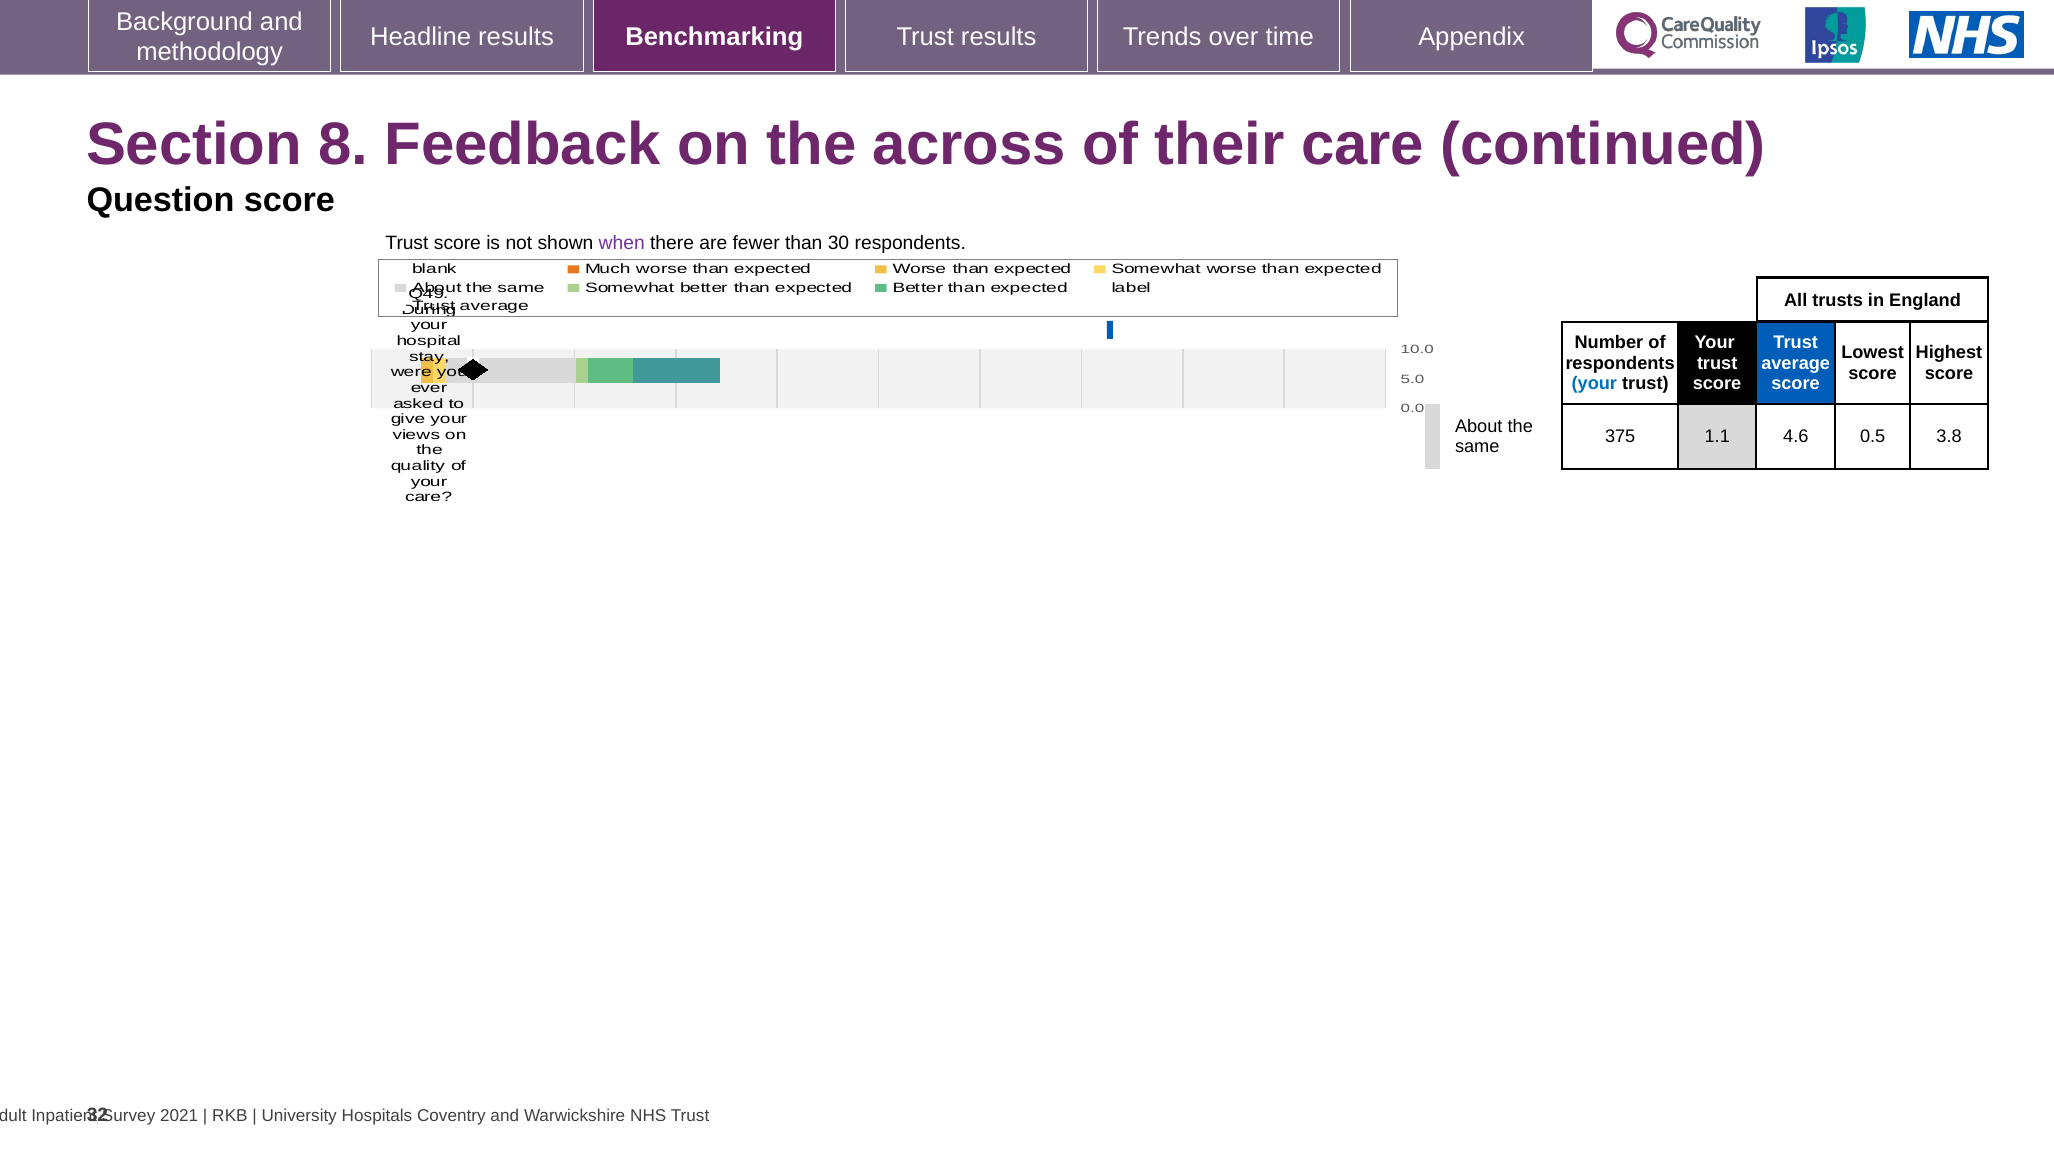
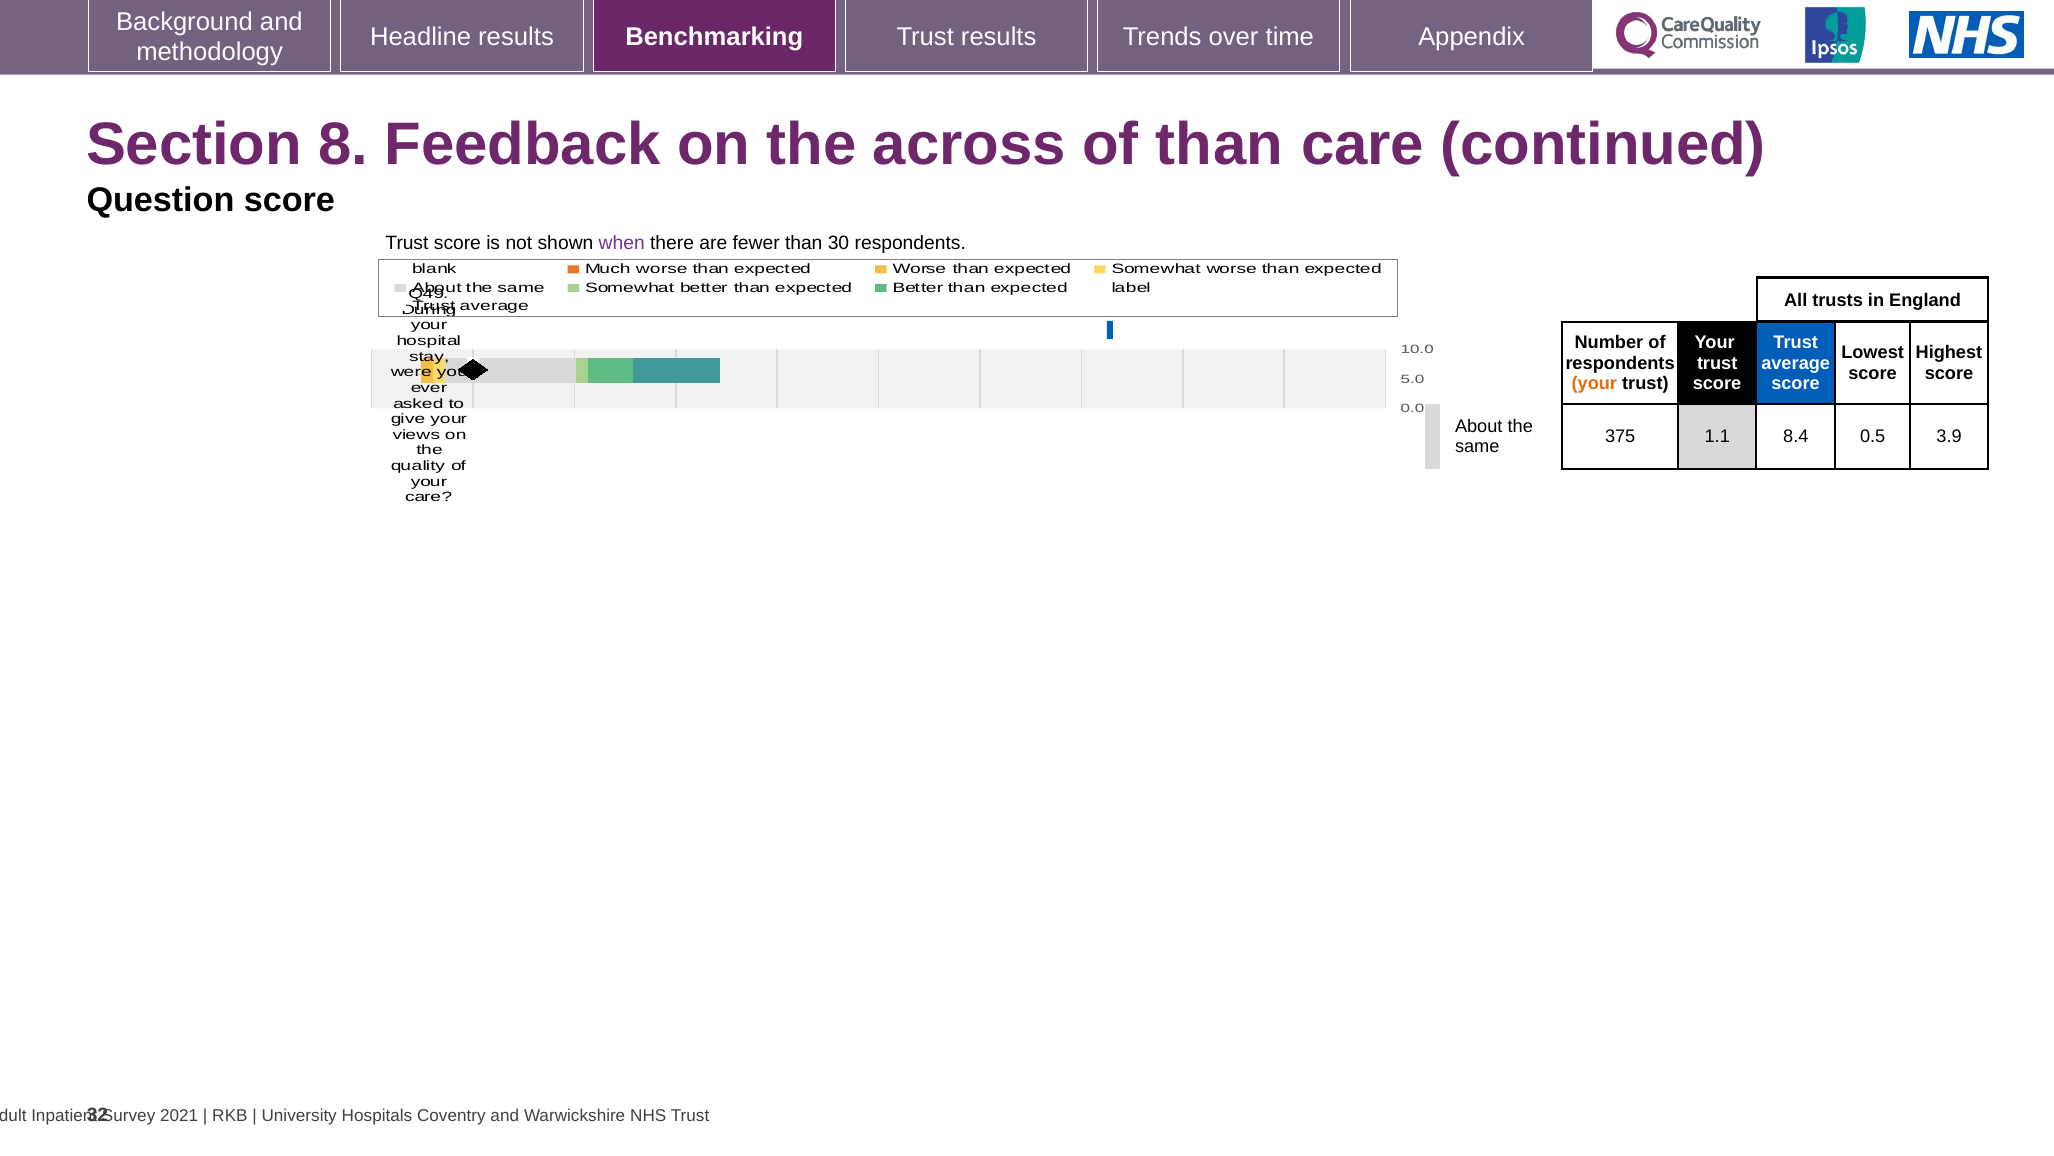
of their: their -> than
your at (1594, 383) colour: blue -> orange
4.6: 4.6 -> 8.4
3.8: 3.8 -> 3.9
